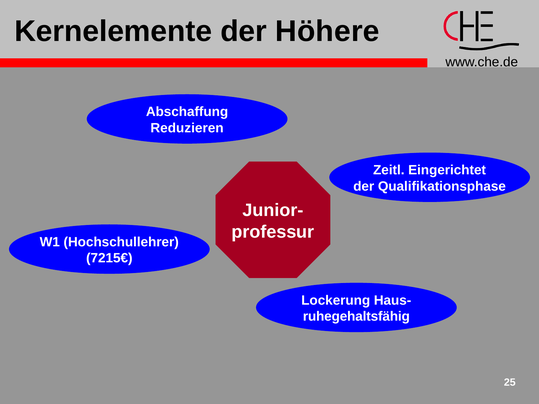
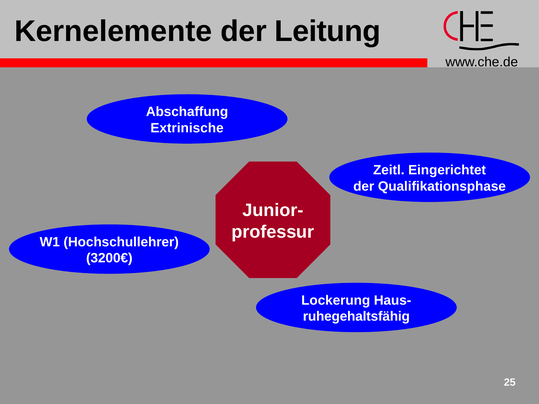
Höhere: Höhere -> Leitung
Reduzieren: Reduzieren -> Extrinische
7215€: 7215€ -> 3200€
